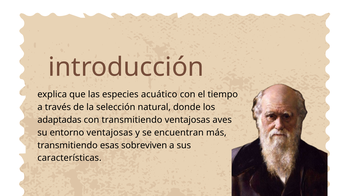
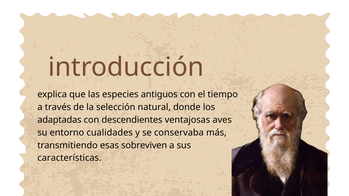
acuático: acuático -> antiguos
con transmitiendo: transmitiendo -> descendientes
entorno ventajosas: ventajosas -> cualidades
encuentran: encuentran -> conservaba
